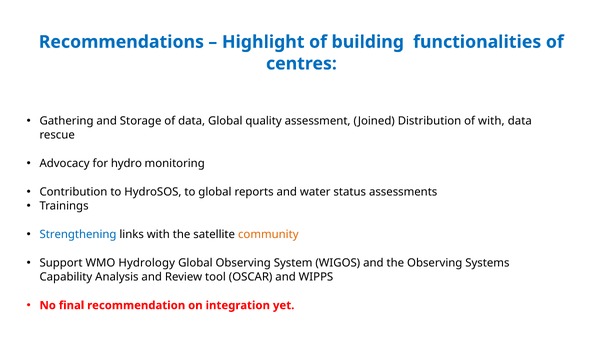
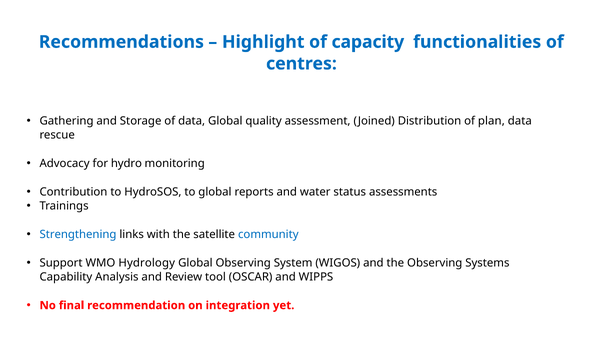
building: building -> capacity
of with: with -> plan
community colour: orange -> blue
